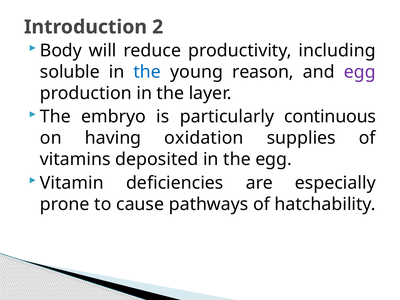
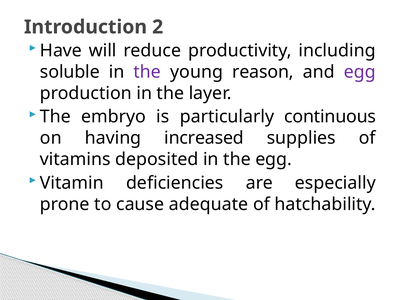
Body: Body -> Have
the at (147, 72) colour: blue -> purple
oxidation: oxidation -> increased
pathways: pathways -> adequate
